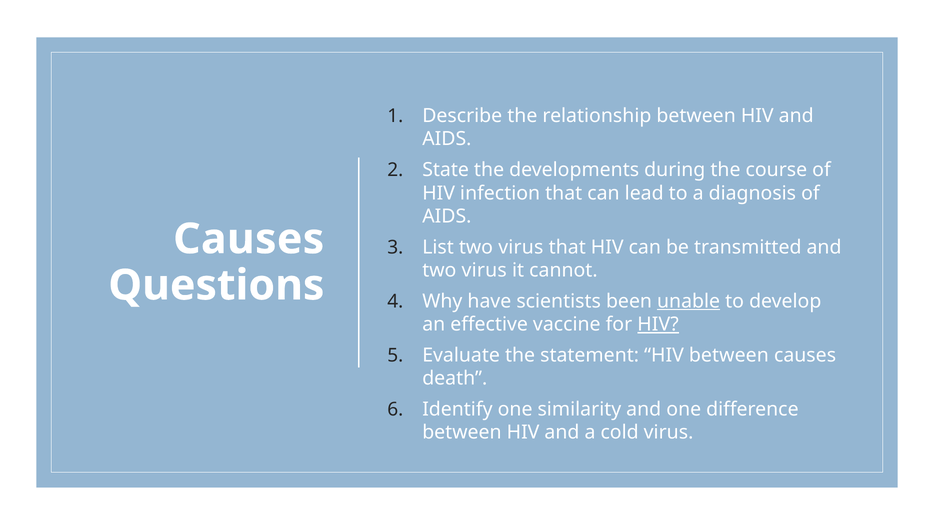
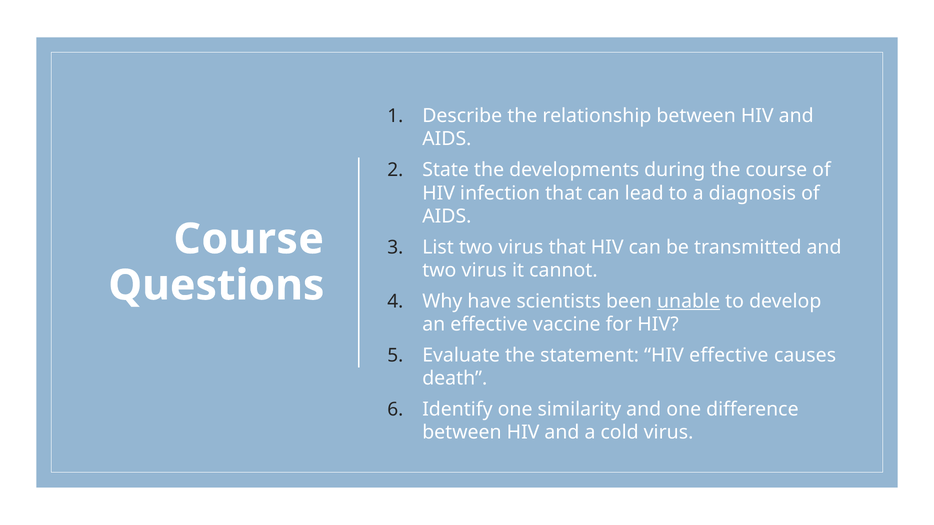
Causes at (249, 239): Causes -> Course
HIV at (658, 325) underline: present -> none
HIV between: between -> effective
